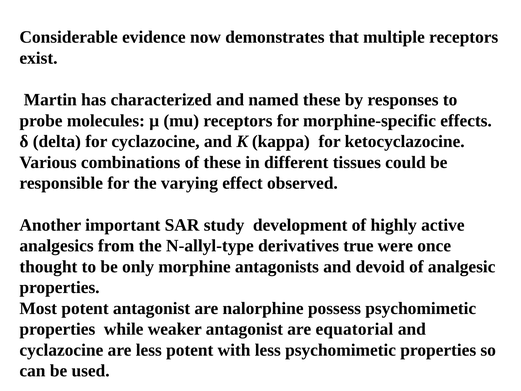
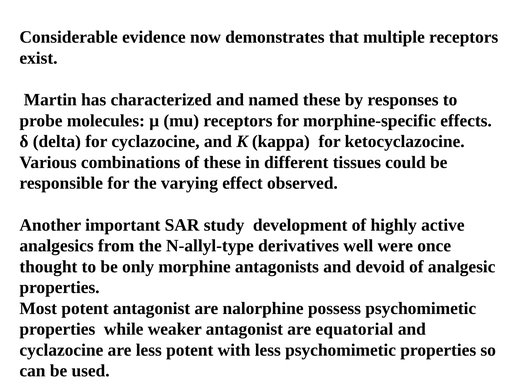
true: true -> well
